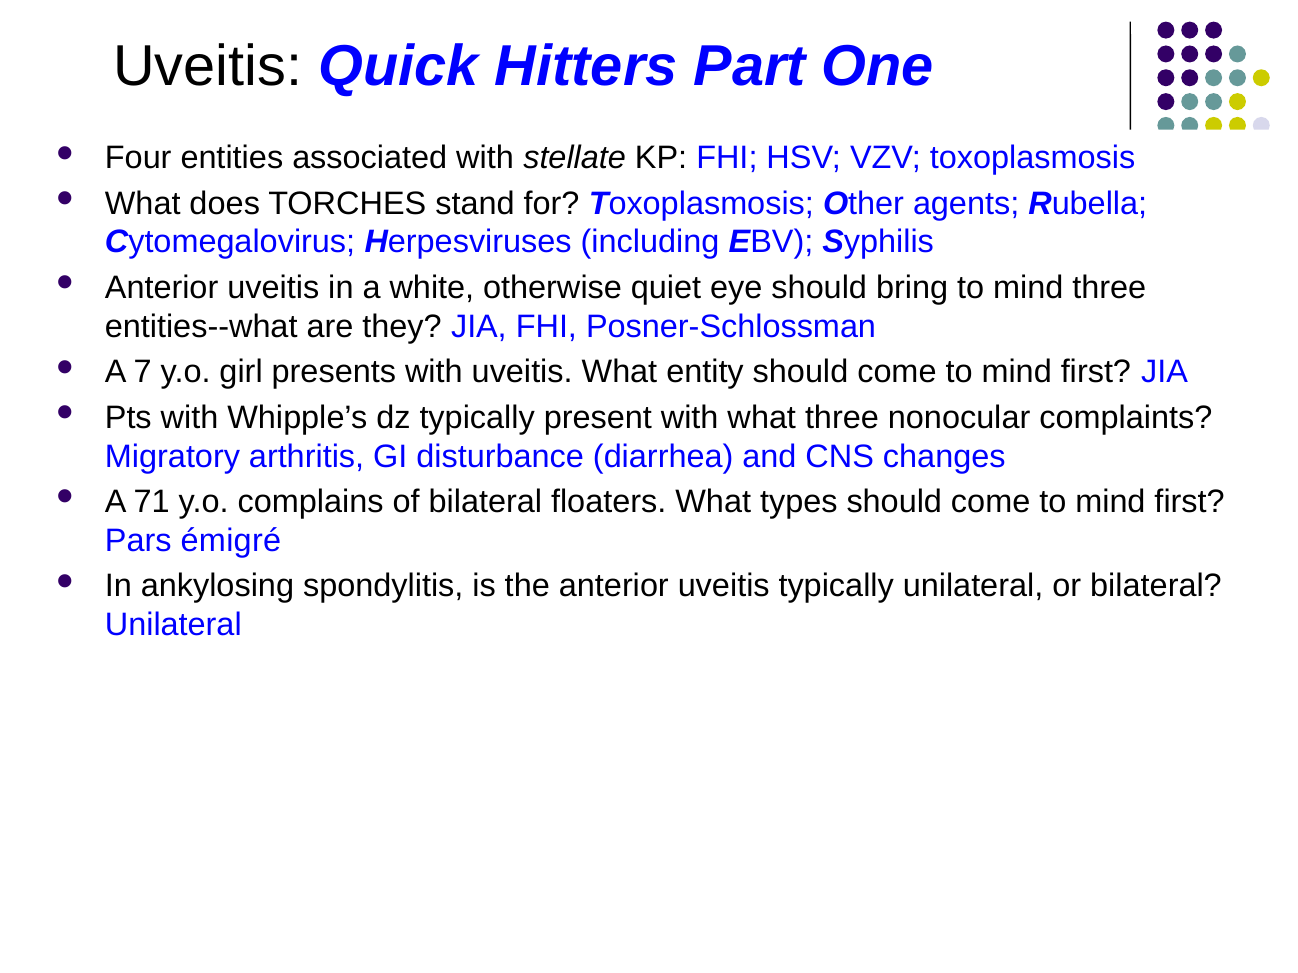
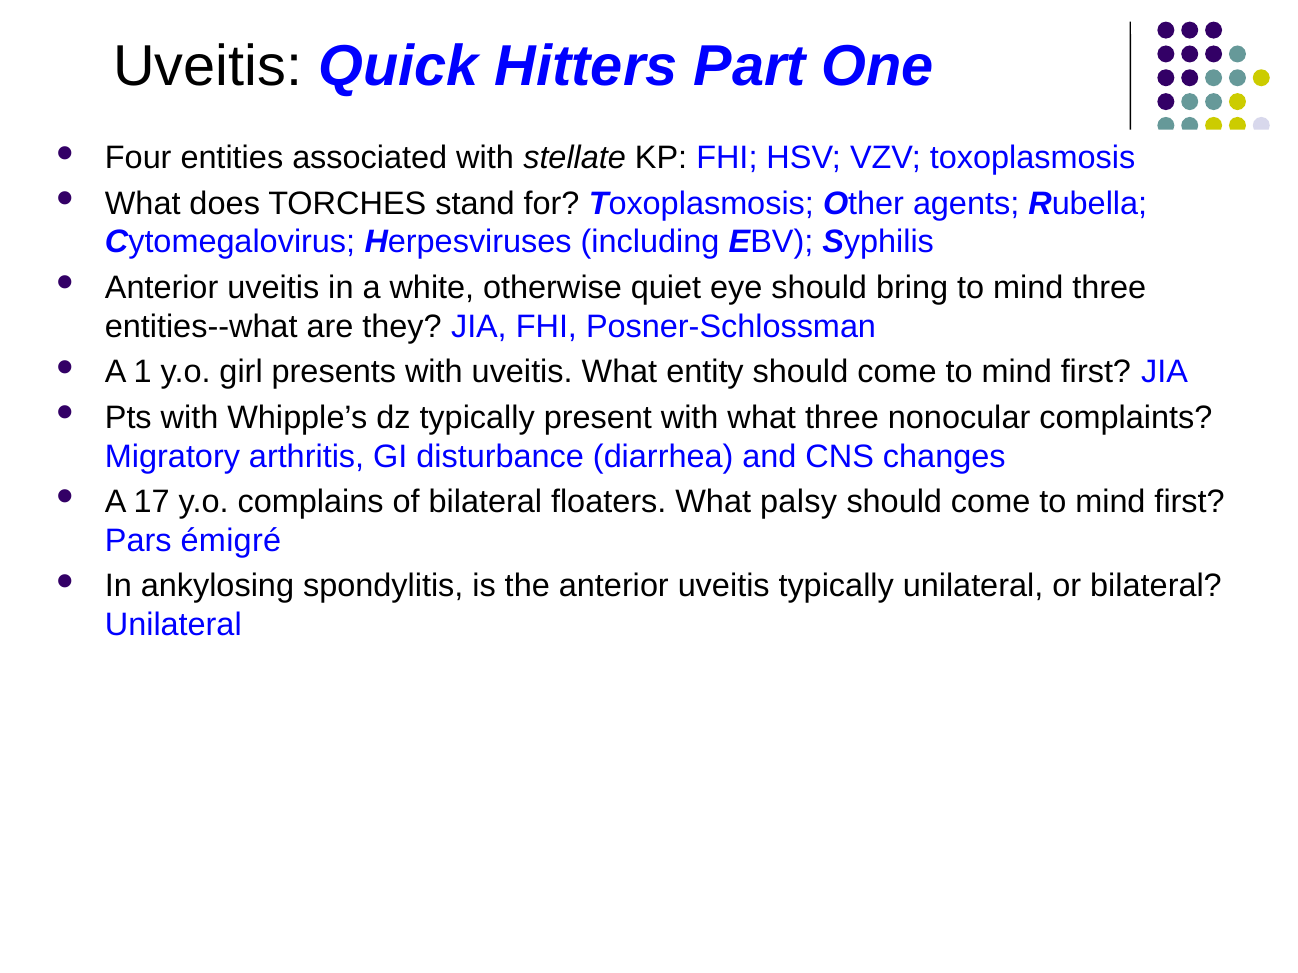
7: 7 -> 1
71: 71 -> 17
types: types -> palsy
